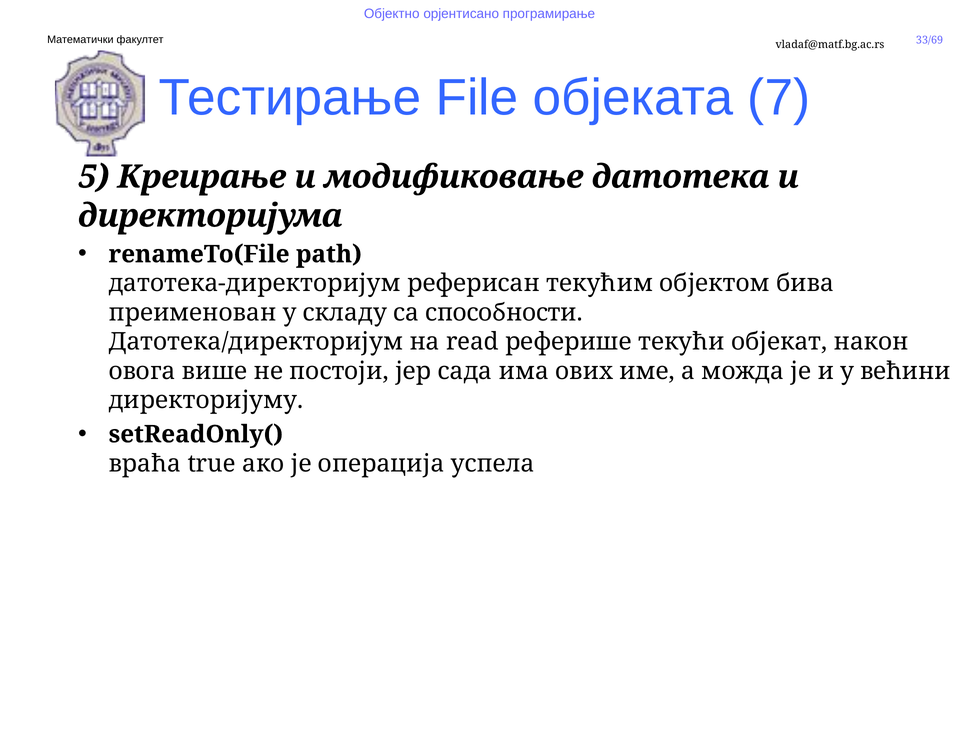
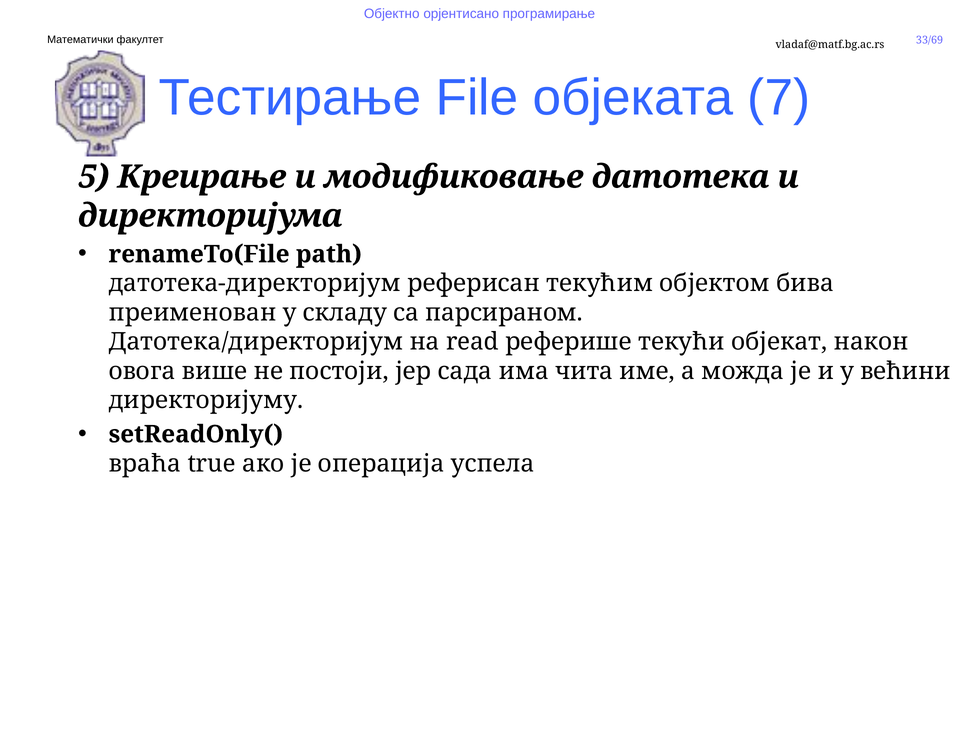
способности: способности -> парсираном
ових: ових -> чита
